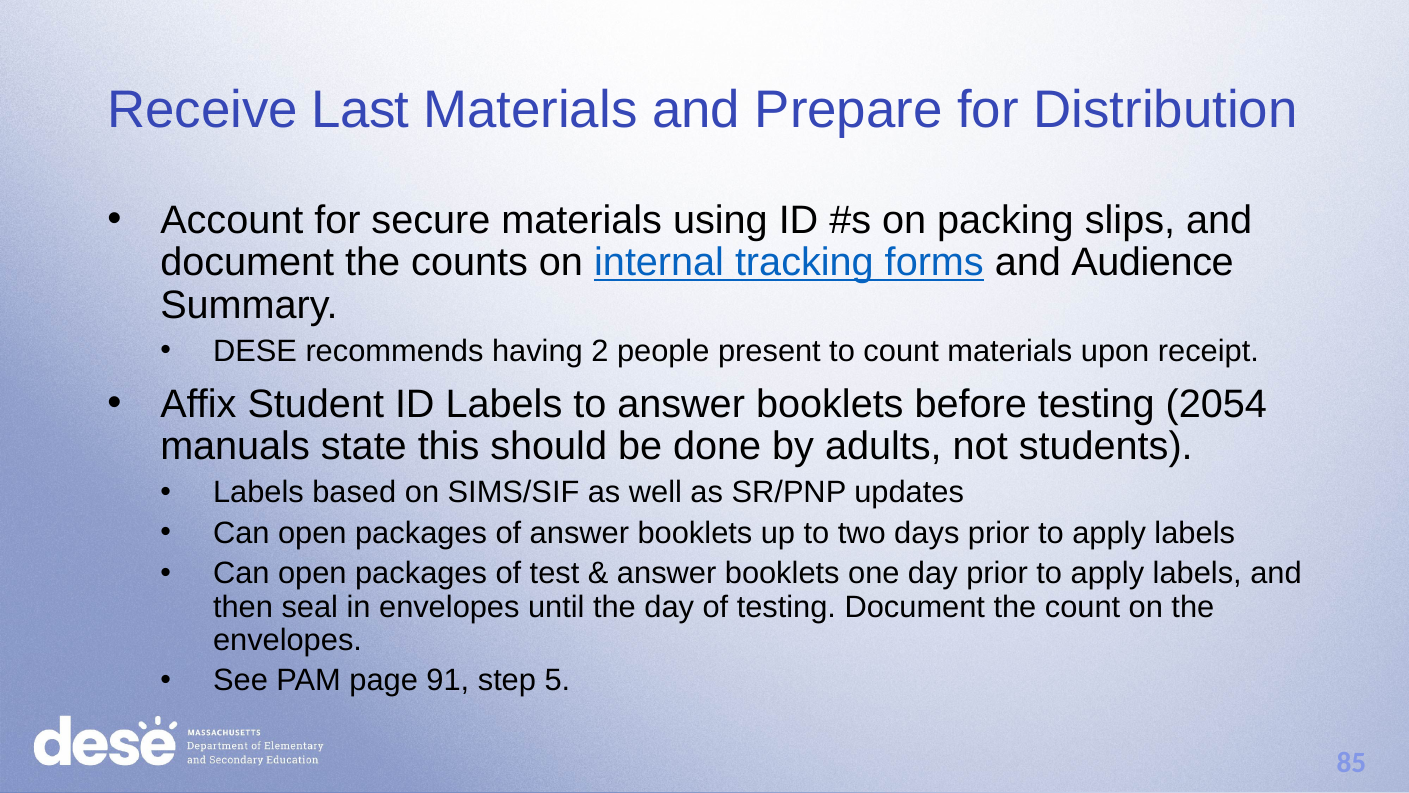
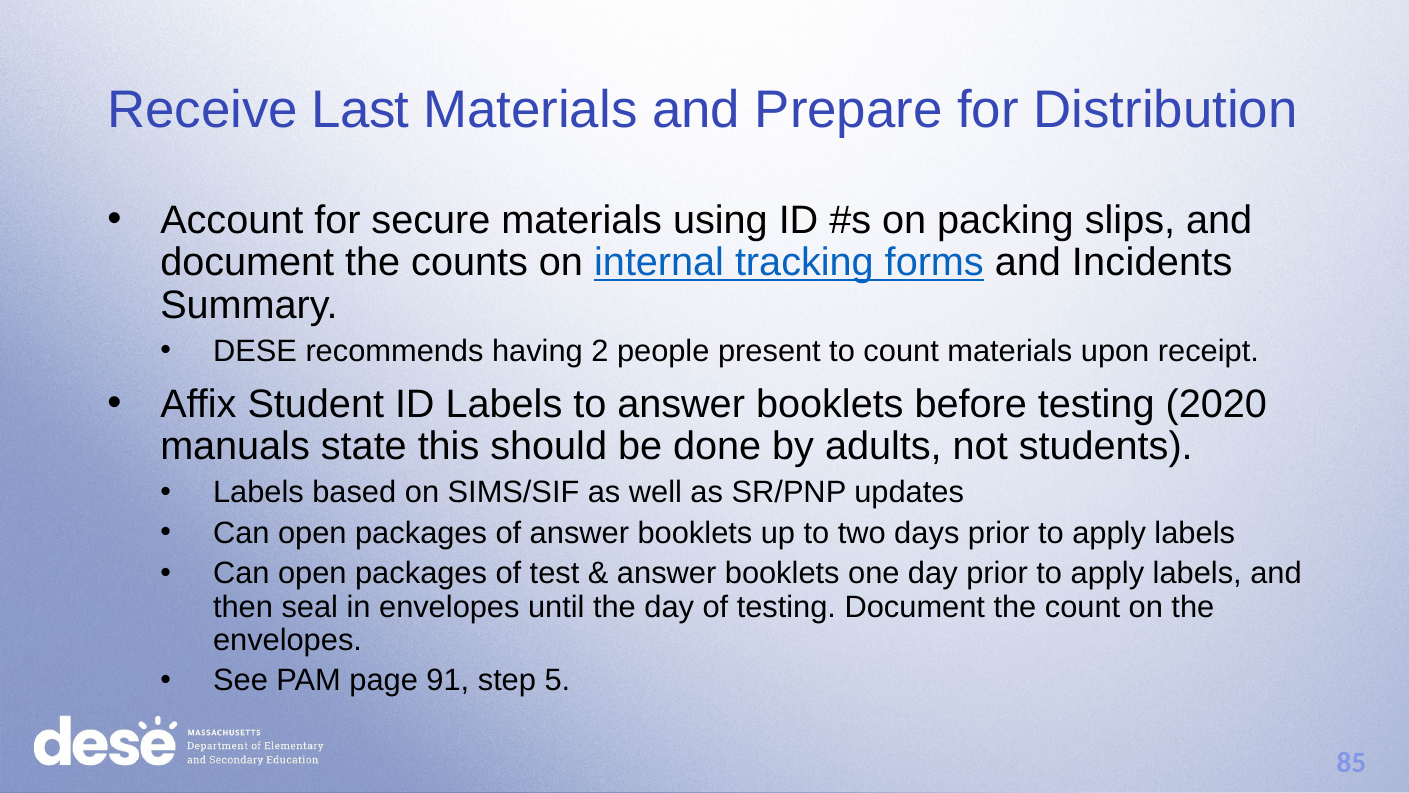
Audience: Audience -> Incidents
2054: 2054 -> 2020
